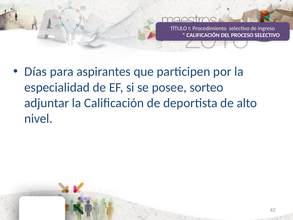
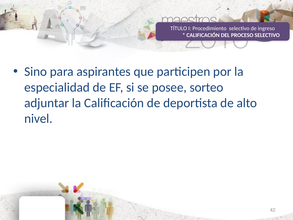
Días: Días -> Sino
